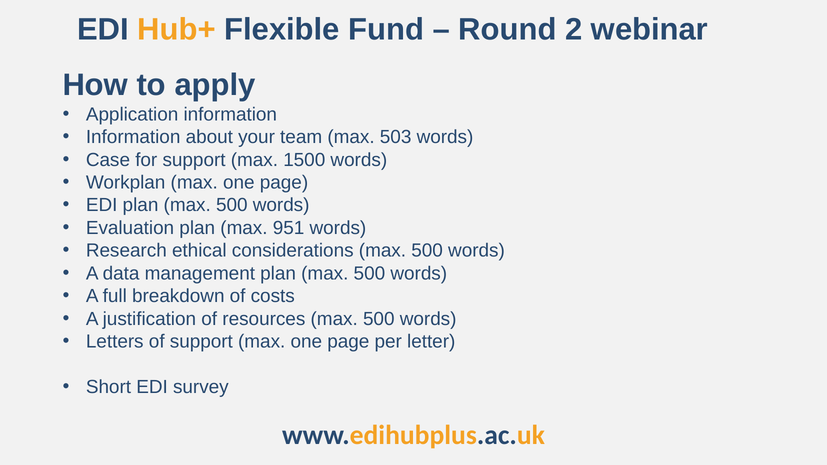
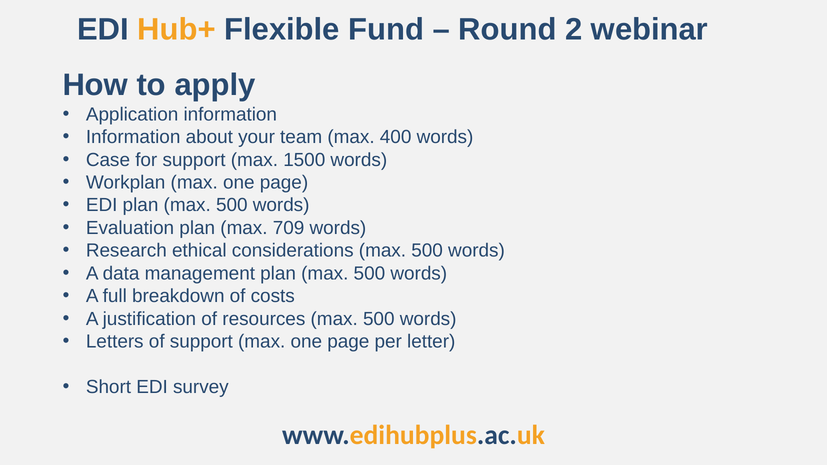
503: 503 -> 400
951: 951 -> 709
